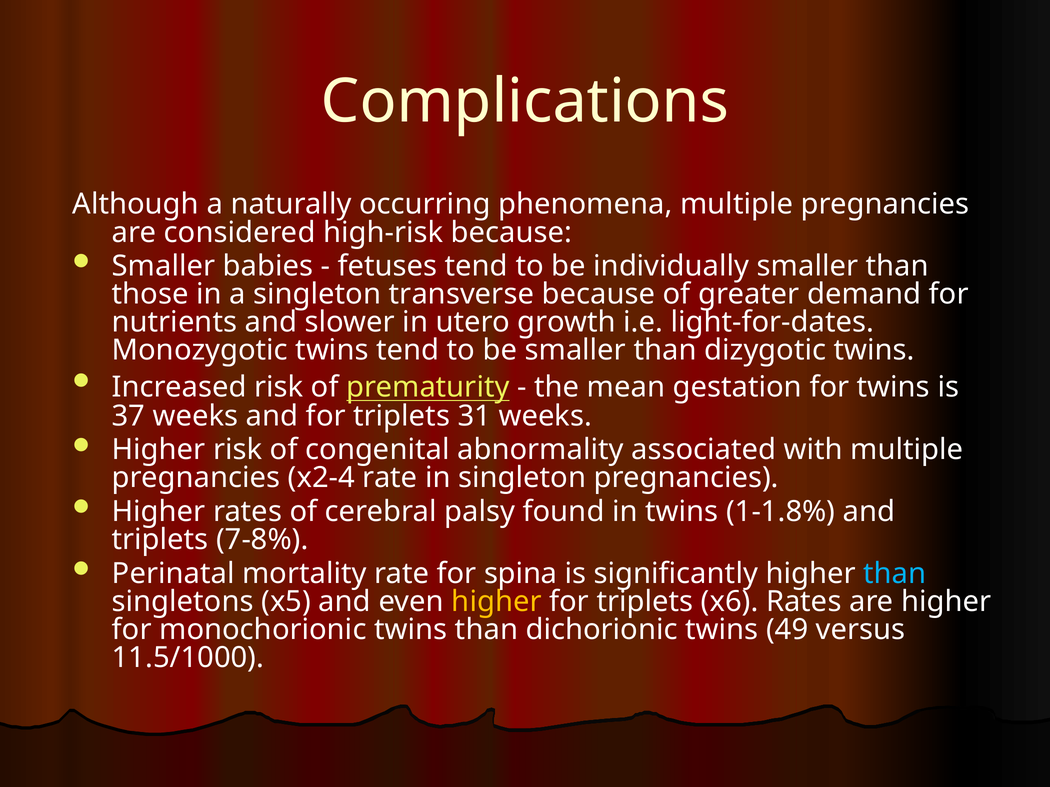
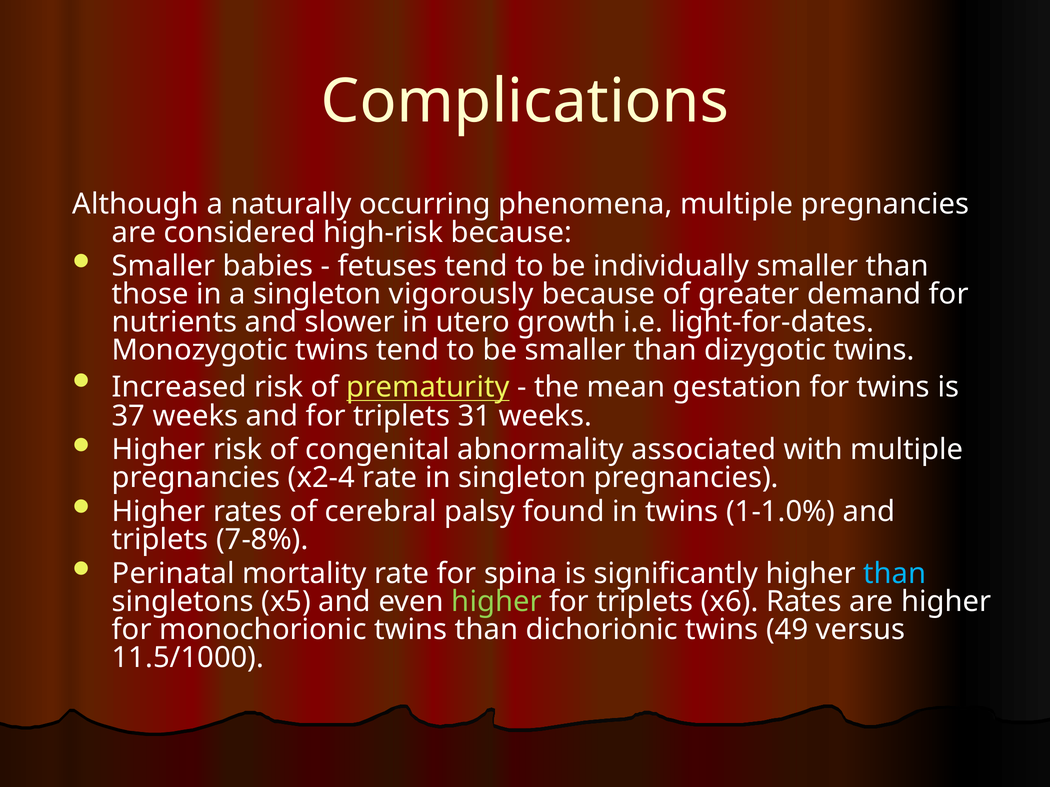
transverse: transverse -> vigorously
1-1.8%: 1-1.8% -> 1-1.0%
higher at (497, 602) colour: yellow -> light green
